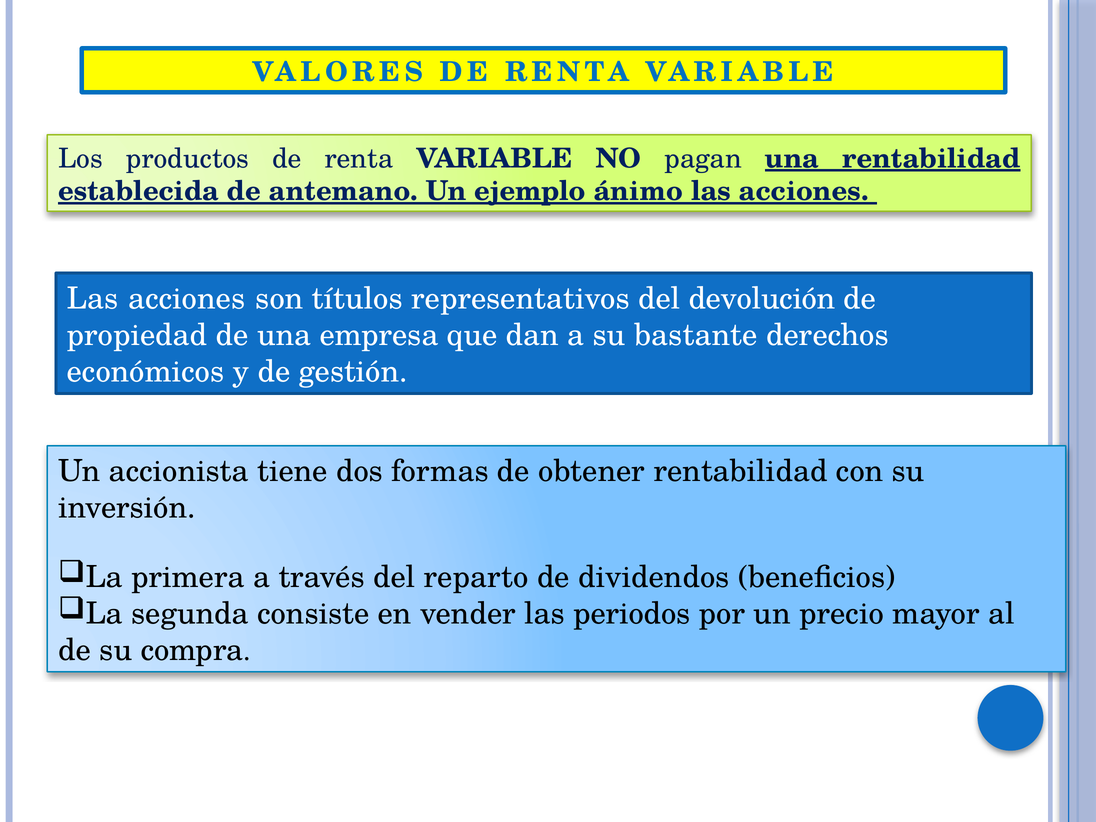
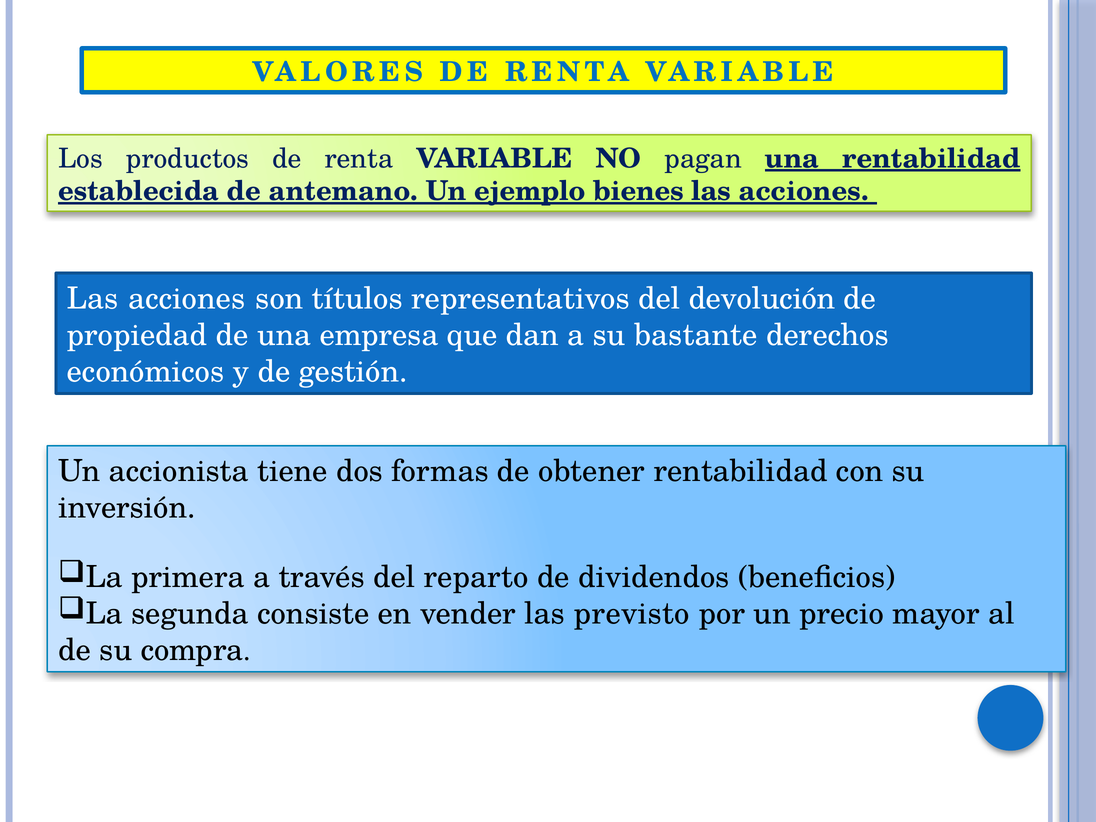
ánimo: ánimo -> bienes
periodos: periodos -> previsto
